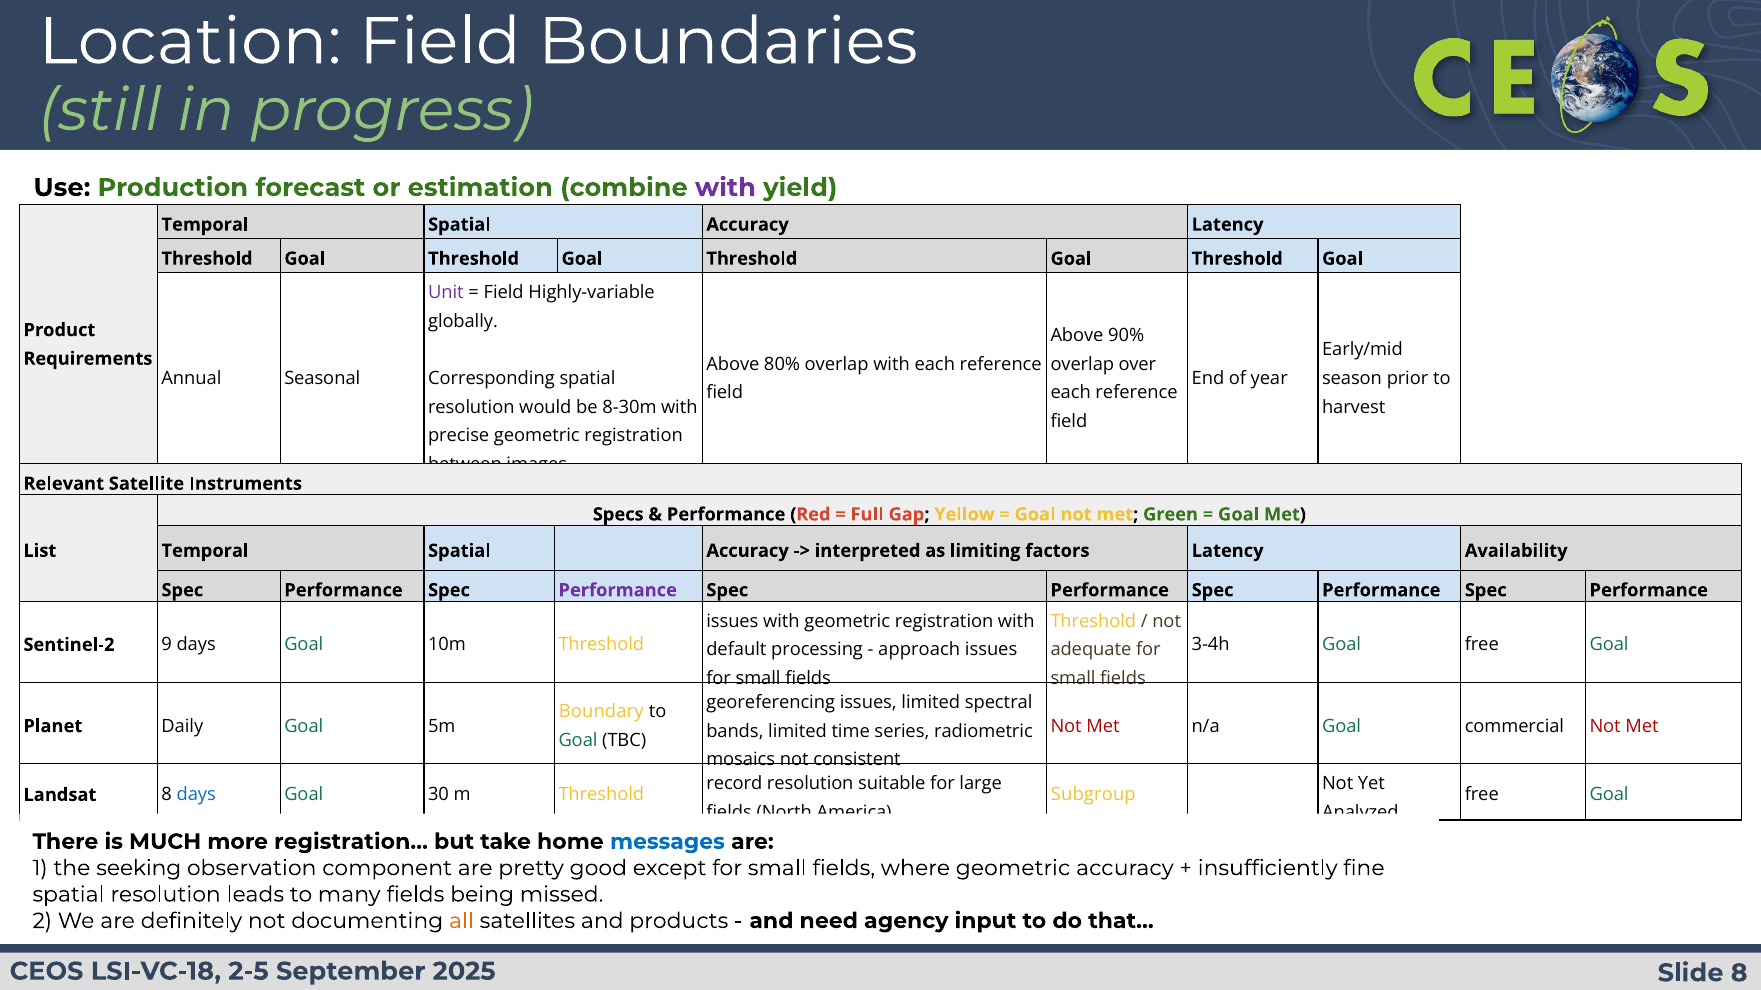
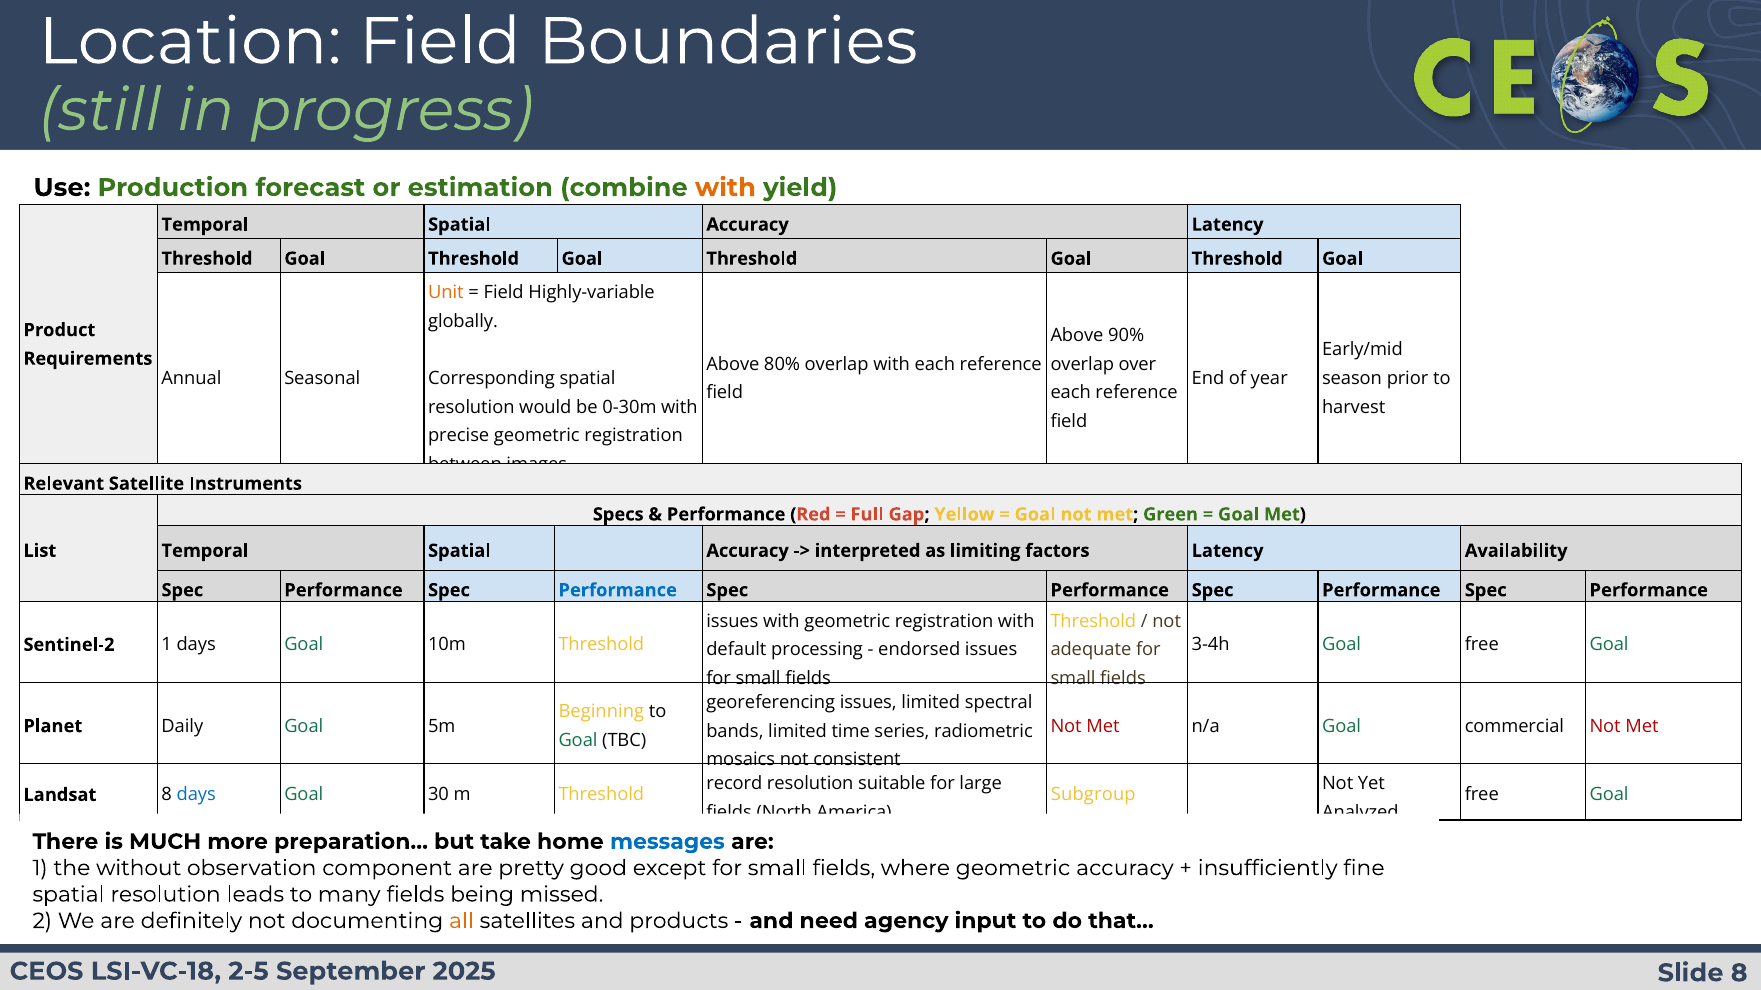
with at (725, 188) colour: purple -> orange
Unit colour: purple -> orange
8-30m: 8-30m -> 0-30m
Performance at (618, 591) colour: purple -> blue
Sentinel-2 9: 9 -> 1
approach: approach -> endorsed
Boundary: Boundary -> Beginning
registration…: registration… -> preparation…
seeking: seeking -> without
